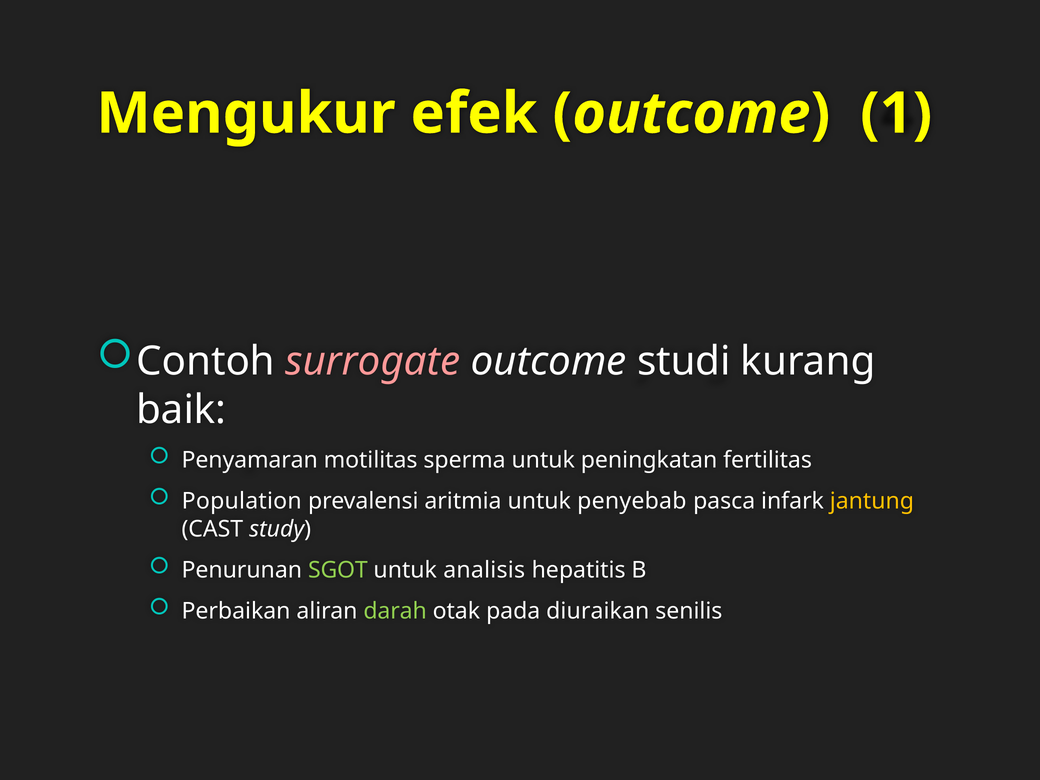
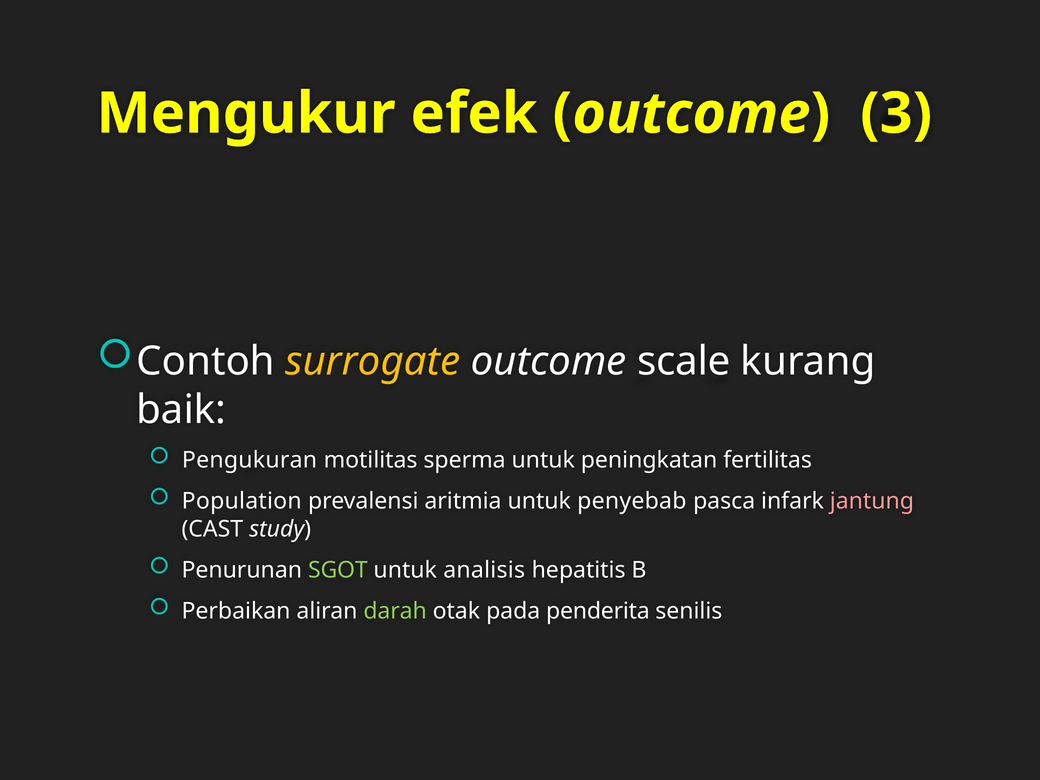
1: 1 -> 3
surrogate colour: pink -> yellow
studi: studi -> scale
Penyamaran: Penyamaran -> Pengukuran
jantung colour: yellow -> pink
diuraikan: diuraikan -> penderita
